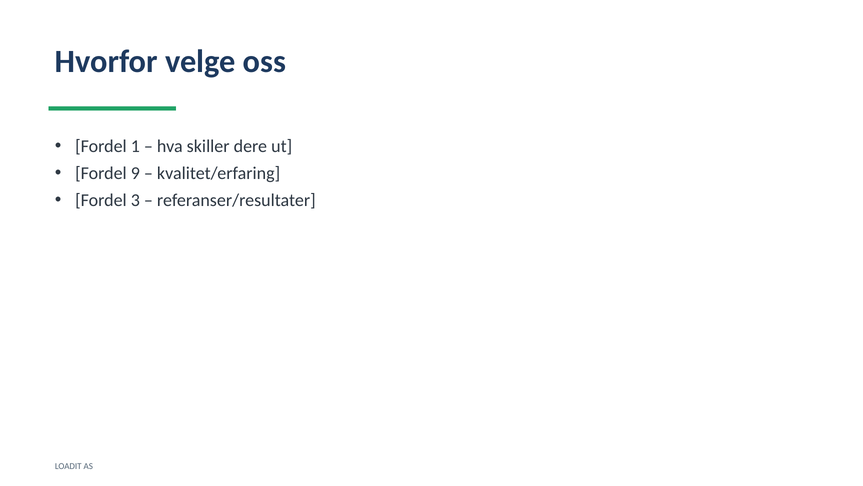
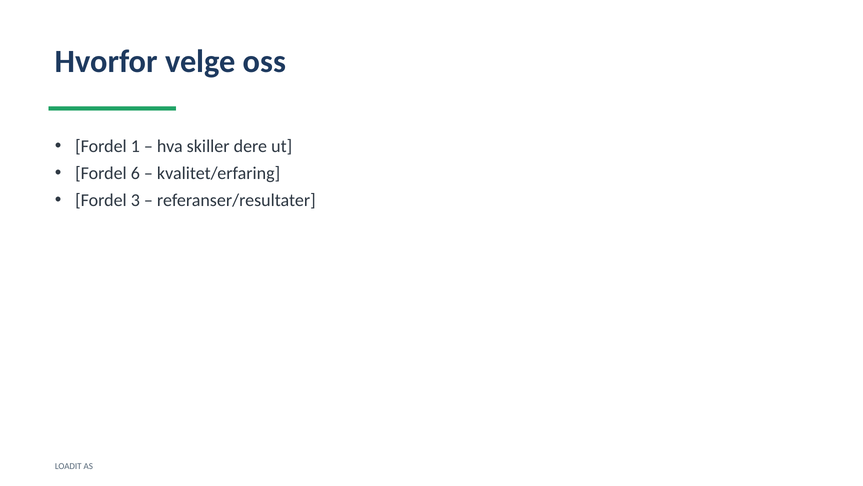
9: 9 -> 6
